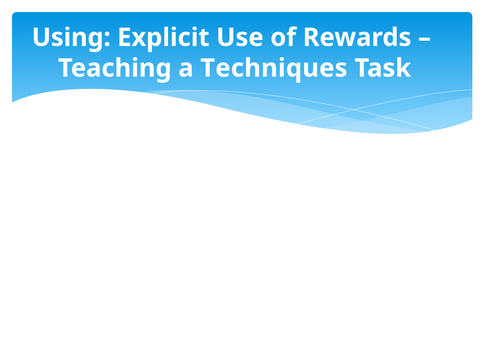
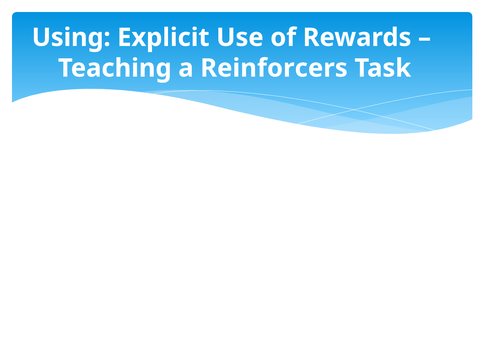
Techniques: Techniques -> Reinforcers
